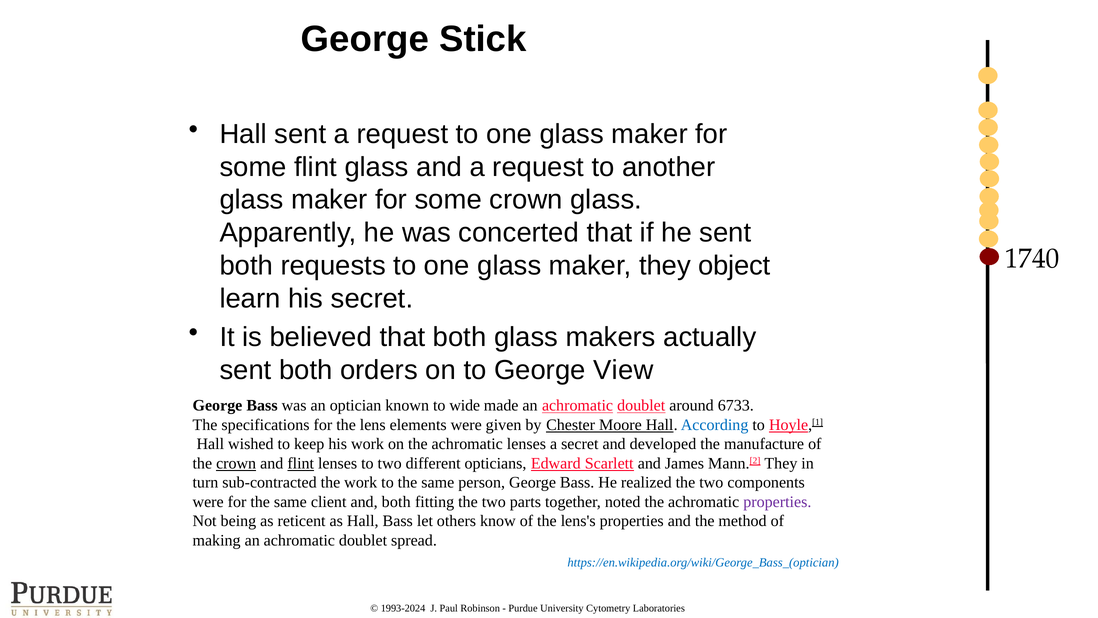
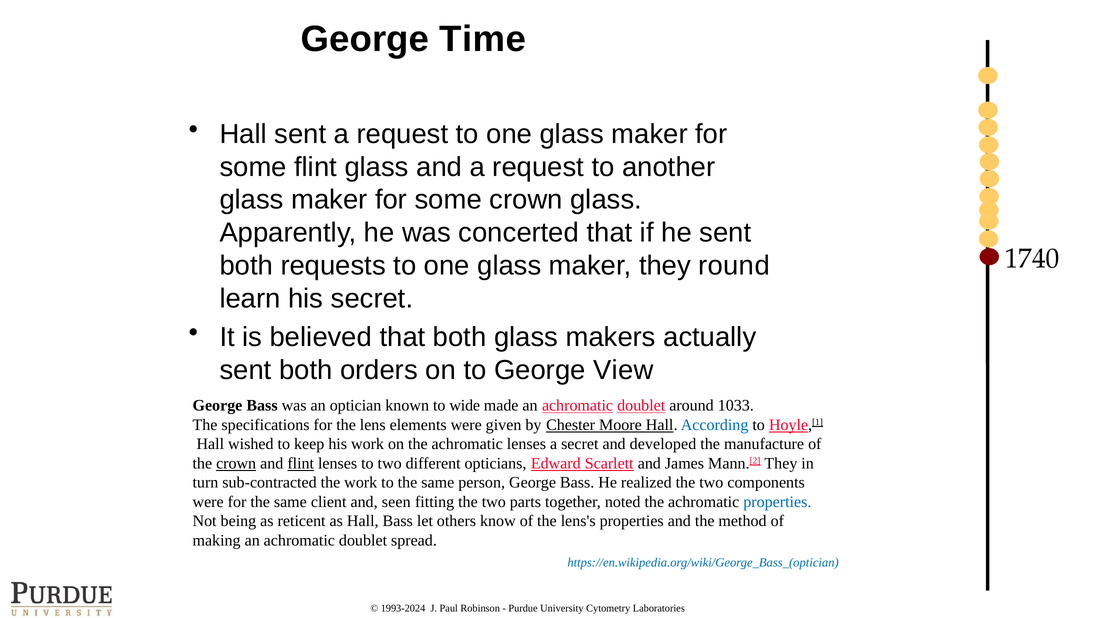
Stick: Stick -> Time
object: object -> round
6733: 6733 -> 1033
and both: both -> seen
properties at (777, 502) colour: purple -> blue
